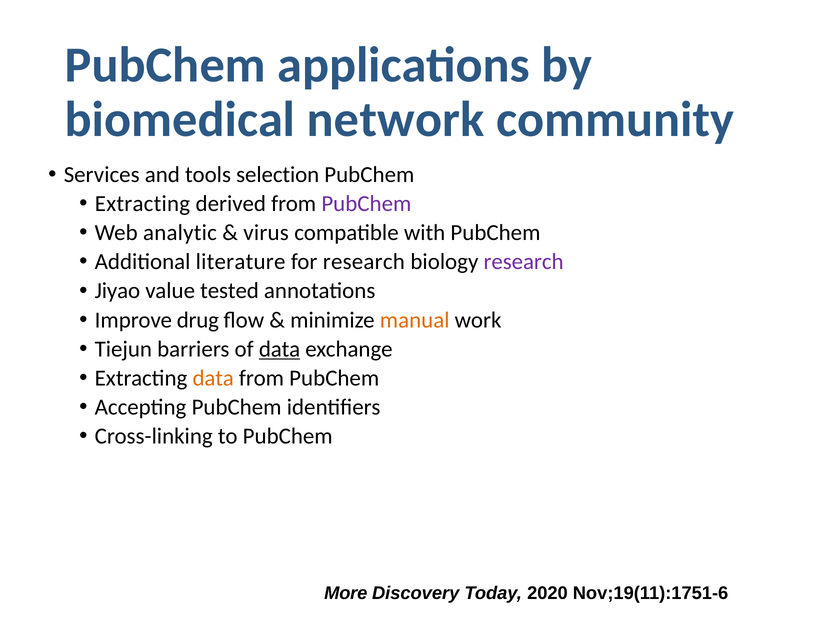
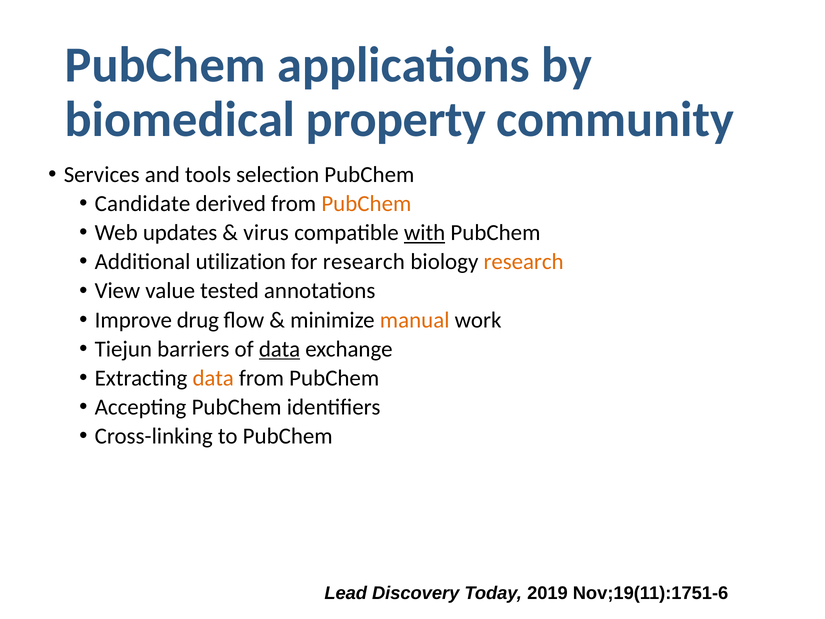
network: network -> property
Extracting at (142, 204): Extracting -> Candidate
PubChem at (366, 204) colour: purple -> orange
analytic: analytic -> updates
with underline: none -> present
literature: literature -> utilization
research at (524, 262) colour: purple -> orange
Jiyao: Jiyao -> View
More: More -> Lead
2020: 2020 -> 2019
